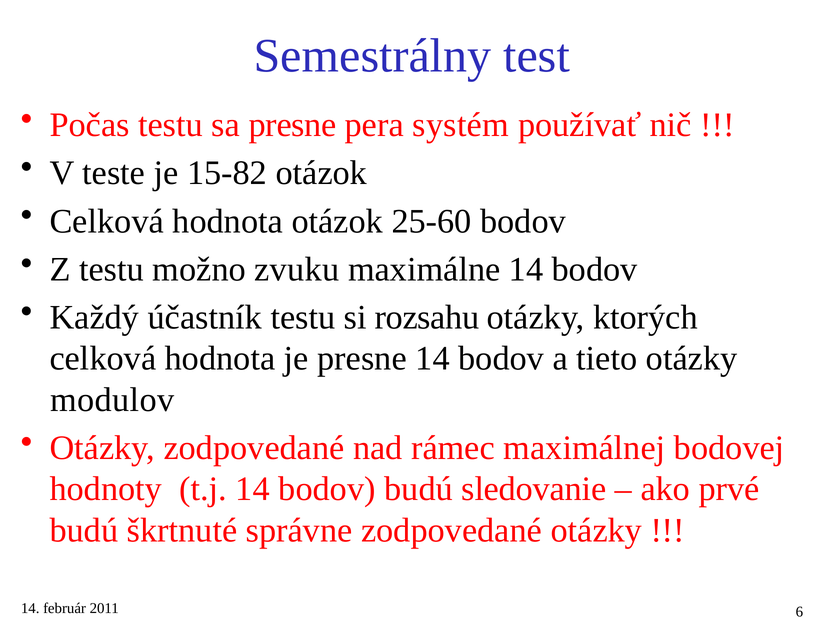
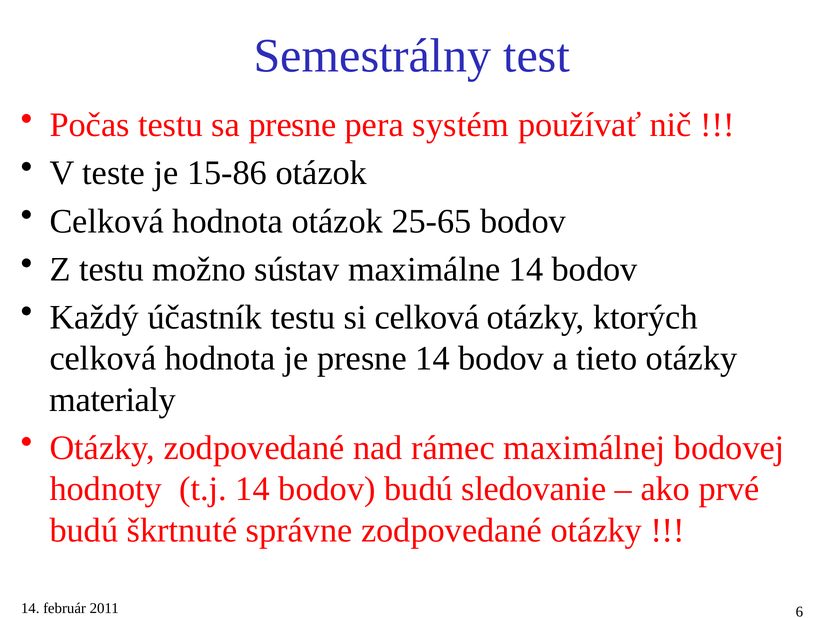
15-82: 15-82 -> 15-86
25-60: 25-60 -> 25-65
zvuku: zvuku -> sústav
si rozsahu: rozsahu -> celková
modulov: modulov -> materialy
